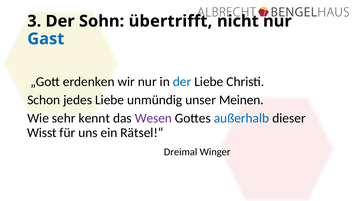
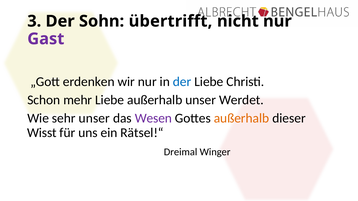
Gast colour: blue -> purple
jedes: jedes -> mehr
Liebe unmündig: unmündig -> außerhalb
Meinen: Meinen -> Werdet
sehr kennt: kennt -> unser
außerhalb at (242, 118) colour: blue -> orange
